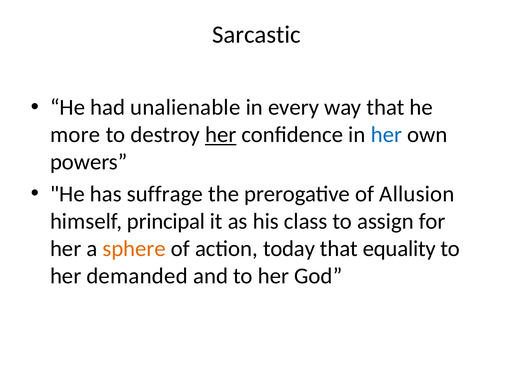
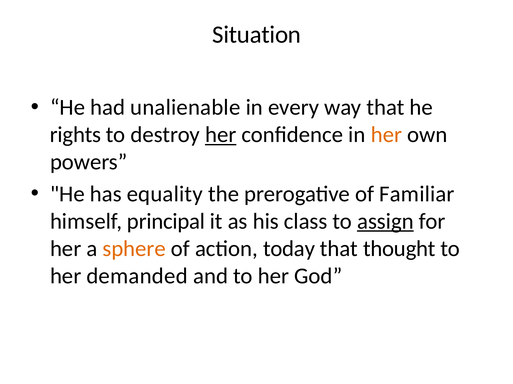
Sarcastic: Sarcastic -> Situation
more: more -> rights
her at (386, 135) colour: blue -> orange
suffrage: suffrage -> equality
Allusion: Allusion -> Familiar
assign underline: none -> present
equality: equality -> thought
